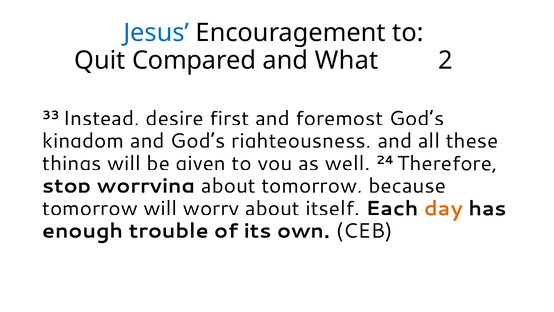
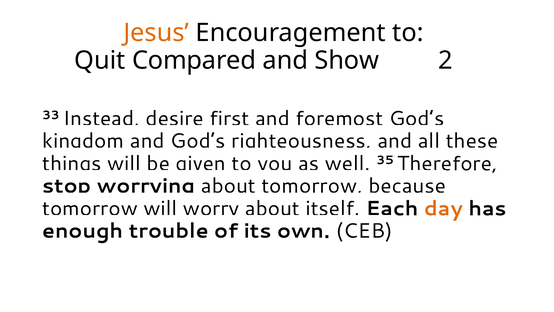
Jesus colour: blue -> orange
What: What -> Show
24: 24 -> 35
